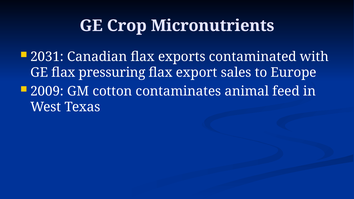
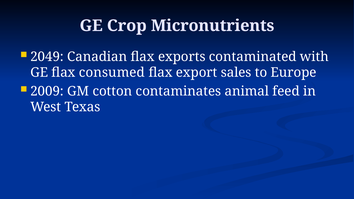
2031: 2031 -> 2049
pressuring: pressuring -> consumed
